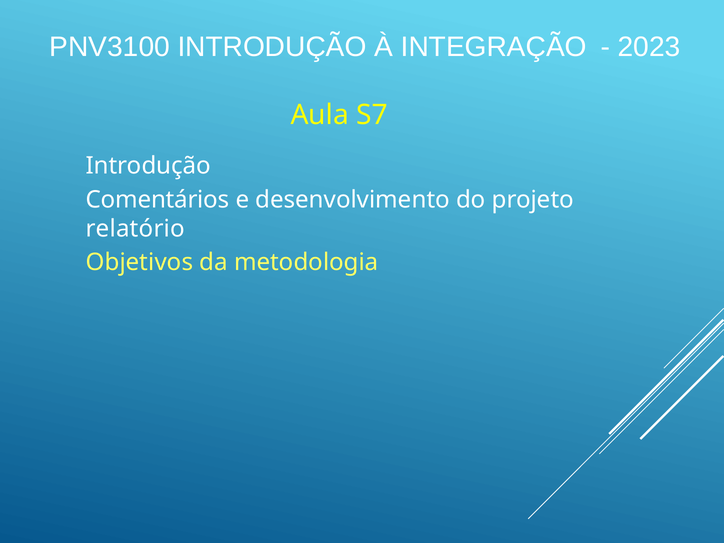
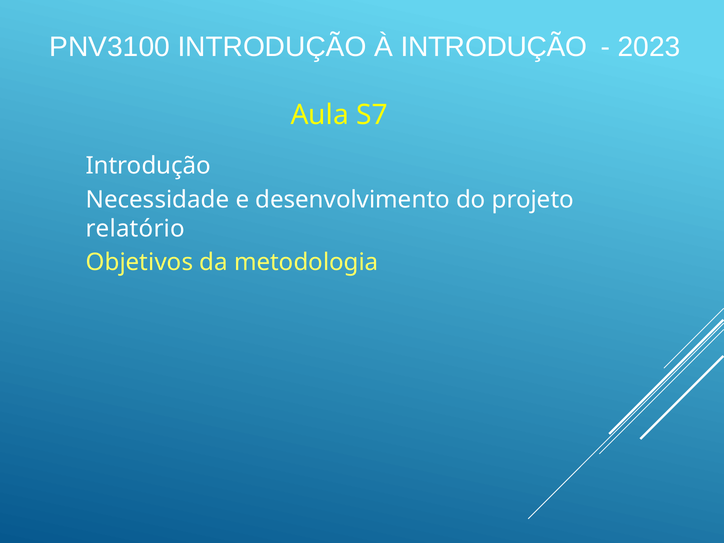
À INTEGRAÇÃO: INTEGRAÇÃO -> INTRODUÇÃO
Comentários: Comentários -> Necessidade
